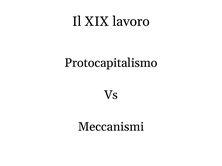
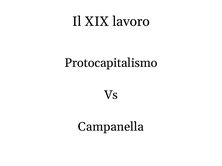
Meccanismi: Meccanismi -> Campanella
